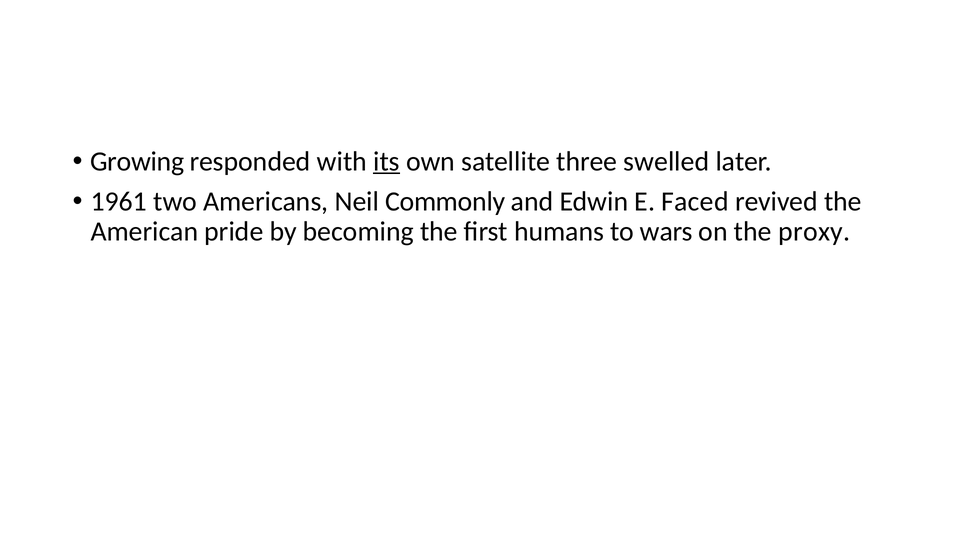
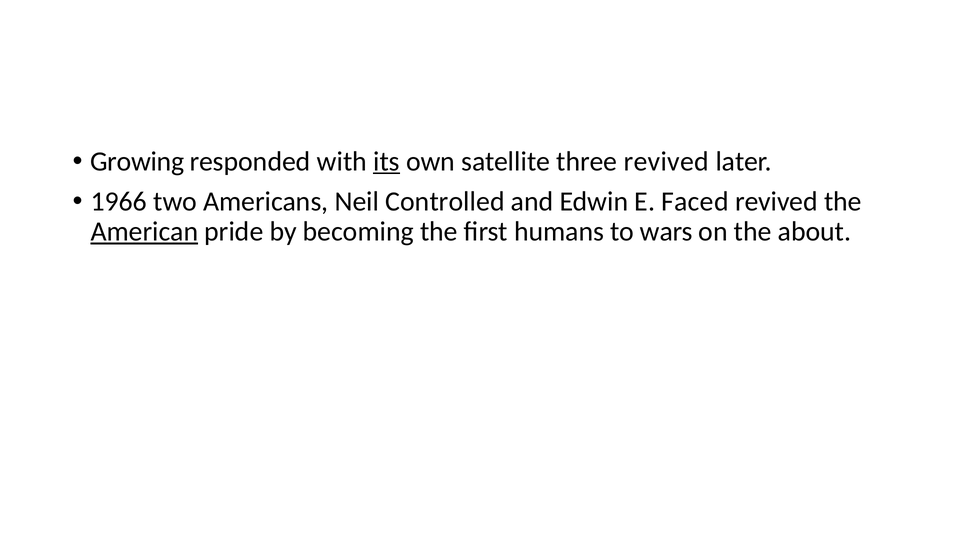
three swelled: swelled -> revived
1961: 1961 -> 1966
Commonly: Commonly -> Controlled
American underline: none -> present
proxy: proxy -> about
